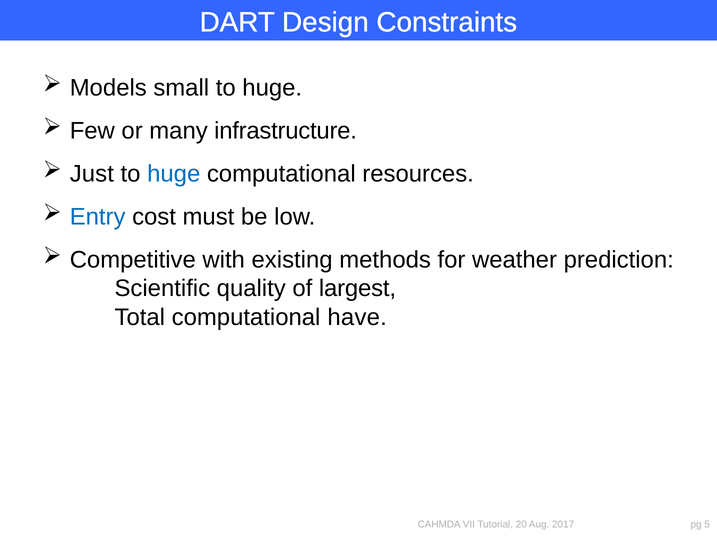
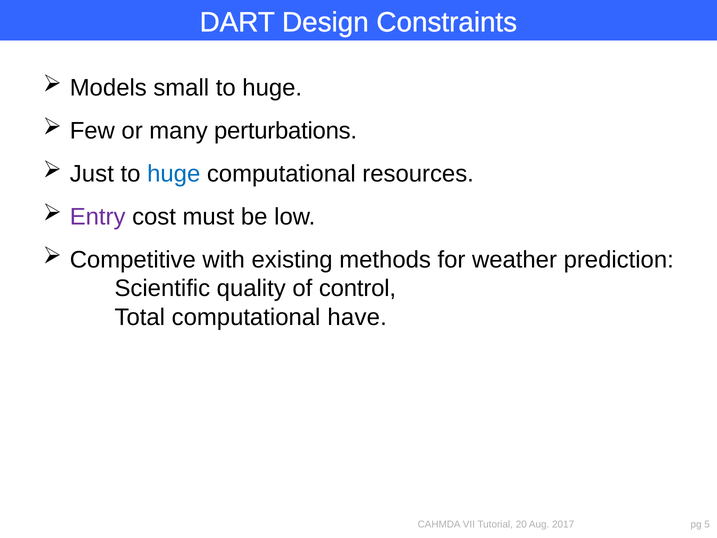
infrastructure: infrastructure -> perturbations
Entry colour: blue -> purple
largest: largest -> control
